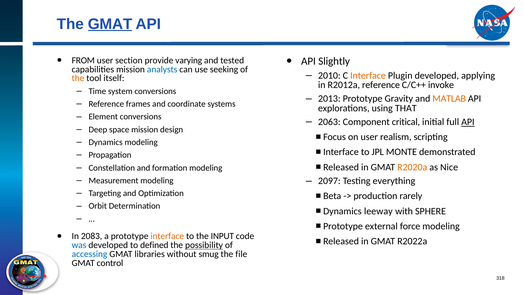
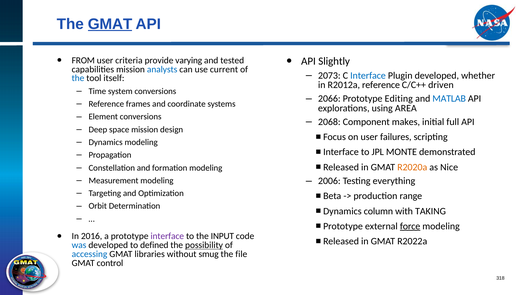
section: section -> criteria
seeking: seeking -> current
2010: 2010 -> 2073
Interface at (368, 75) colour: orange -> blue
applying: applying -> whether
the at (78, 78) colour: orange -> blue
invoke: invoke -> driven
2013: 2013 -> 2066
Gravity: Gravity -> Editing
MATLAB colour: orange -> blue
THAT: THAT -> AREA
2063: 2063 -> 2068
critical: critical -> makes
API at (468, 122) underline: present -> none
realism: realism -> failures
2097: 2097 -> 2006
rarely: rarely -> range
leeway: leeway -> column
SPHERE: SPHERE -> TAKING
force underline: none -> present
2083: 2083 -> 2016
interface at (167, 236) colour: orange -> purple
